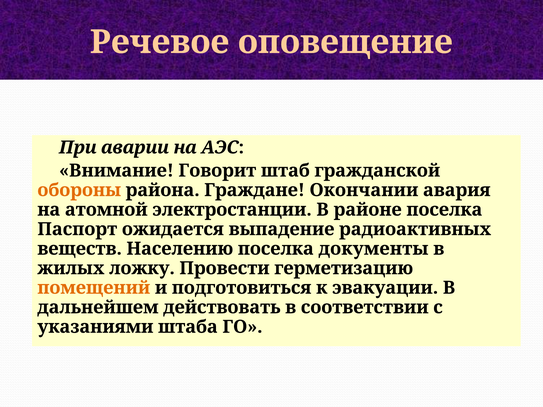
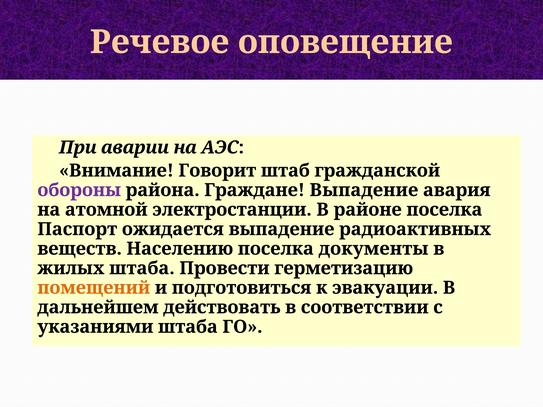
обороны colour: orange -> purple
Граждане Окончании: Окончании -> Выпадение
жилых ложку: ложку -> штаба
